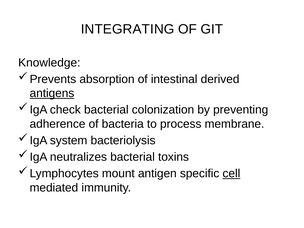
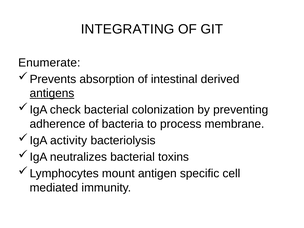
Knowledge: Knowledge -> Enumerate
system: system -> activity
cell underline: present -> none
